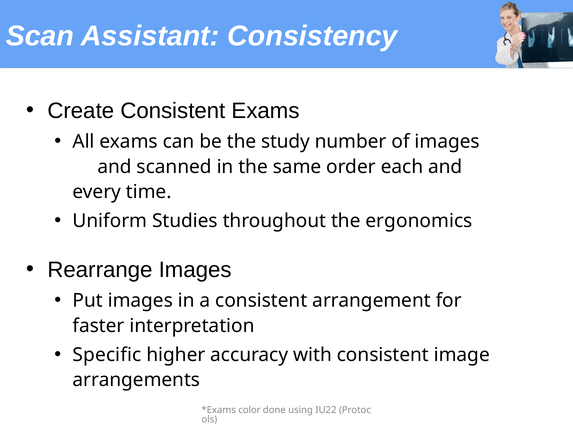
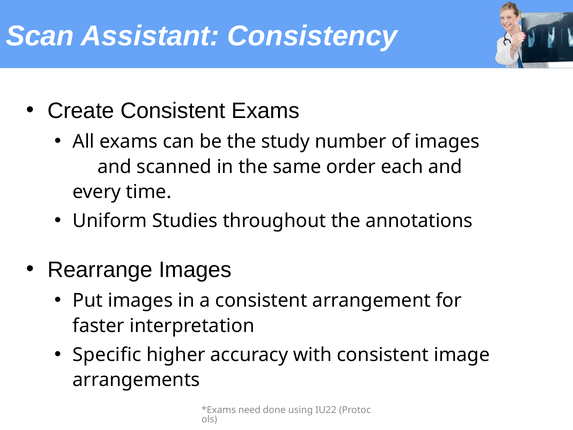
ergonomics: ergonomics -> annotations
color: color -> need
